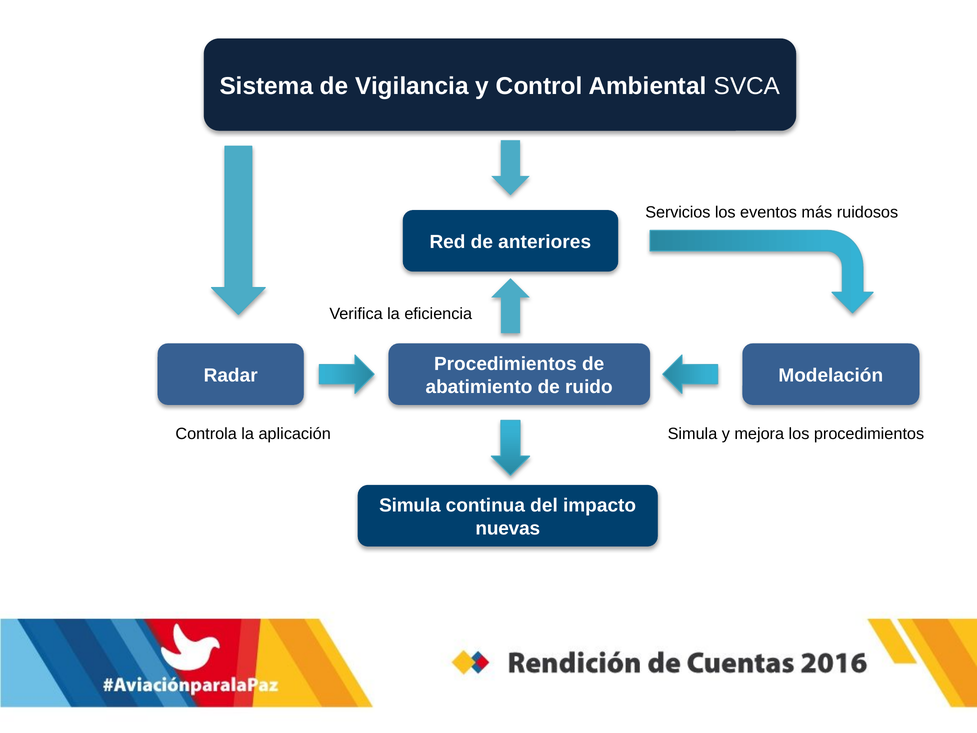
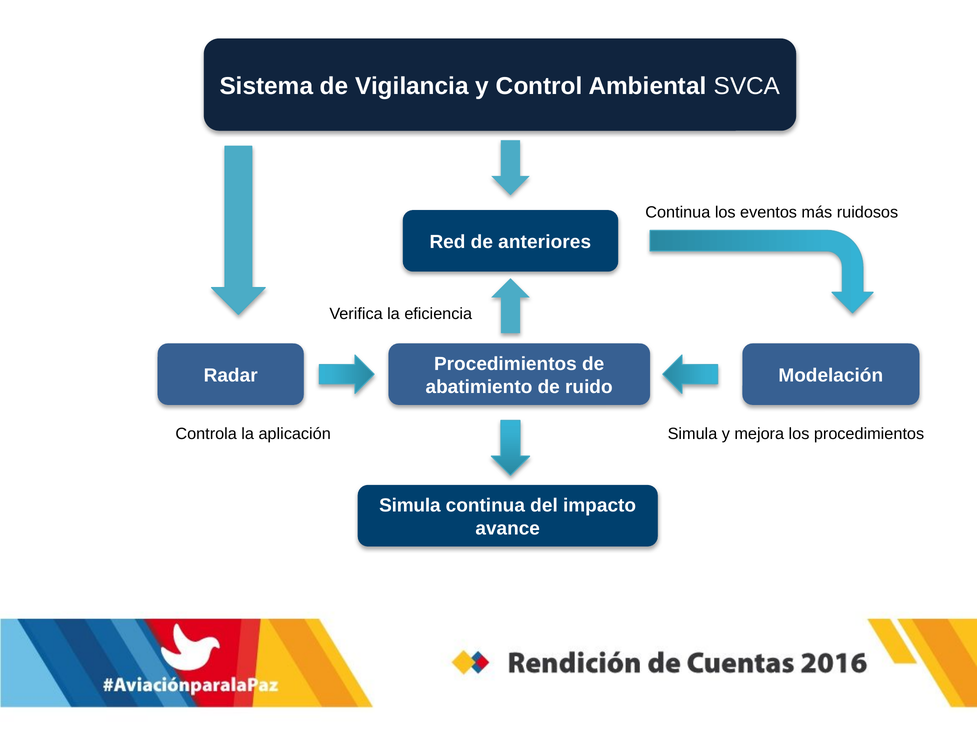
Servicios at (678, 212): Servicios -> Continua
nuevas: nuevas -> avance
